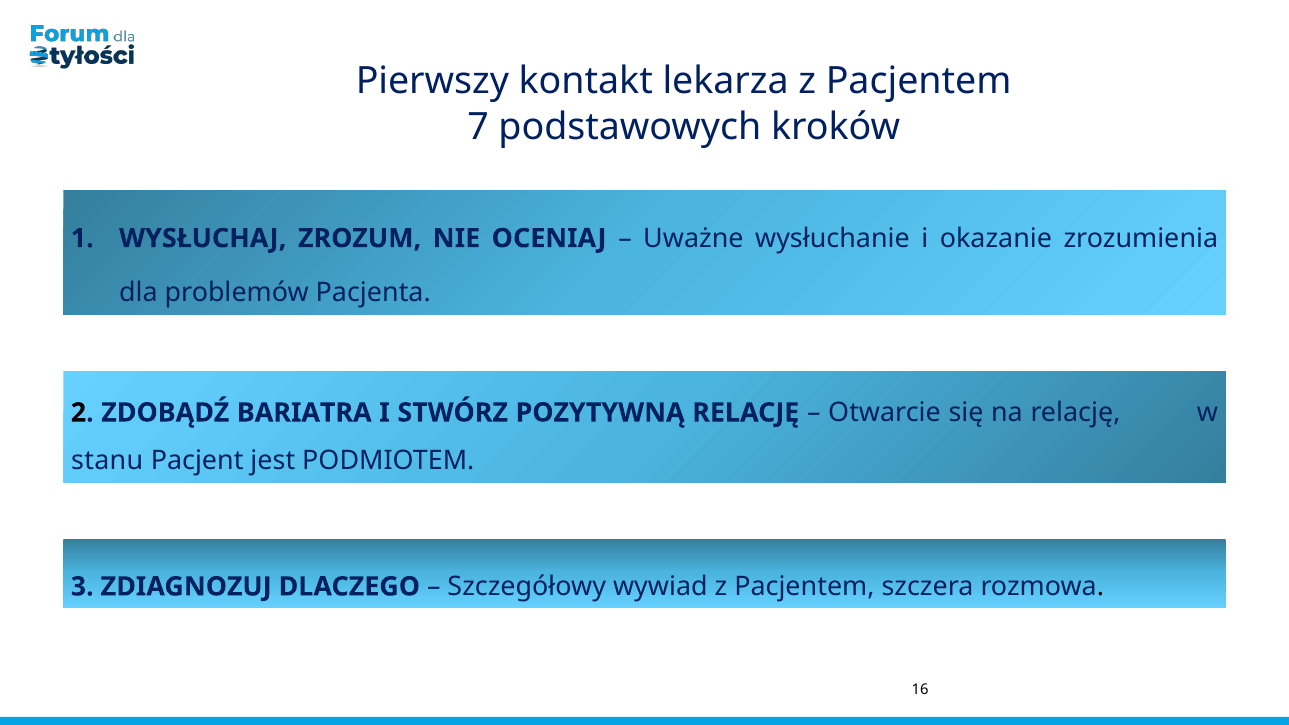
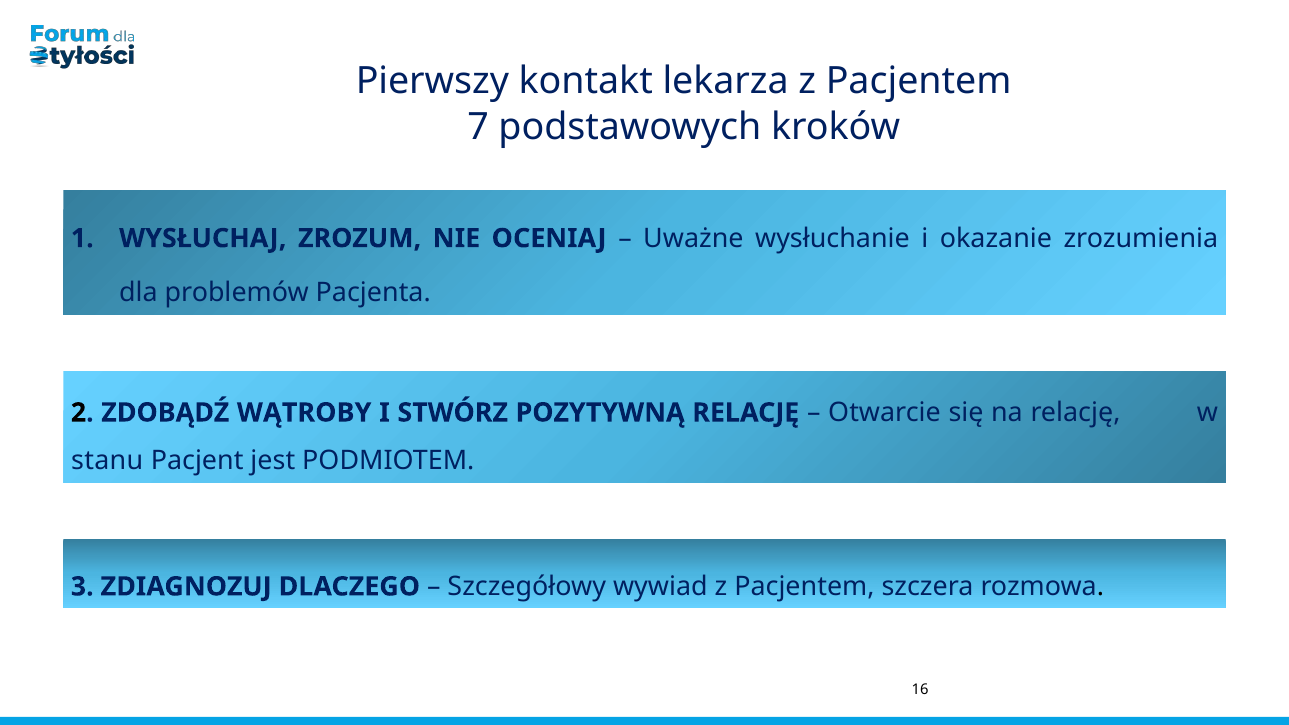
BARIATRA: BARIATRA -> WĄTROBY
